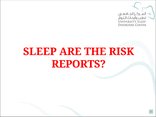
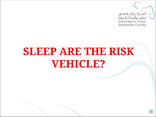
REPORTS: REPORTS -> VEHICLE
